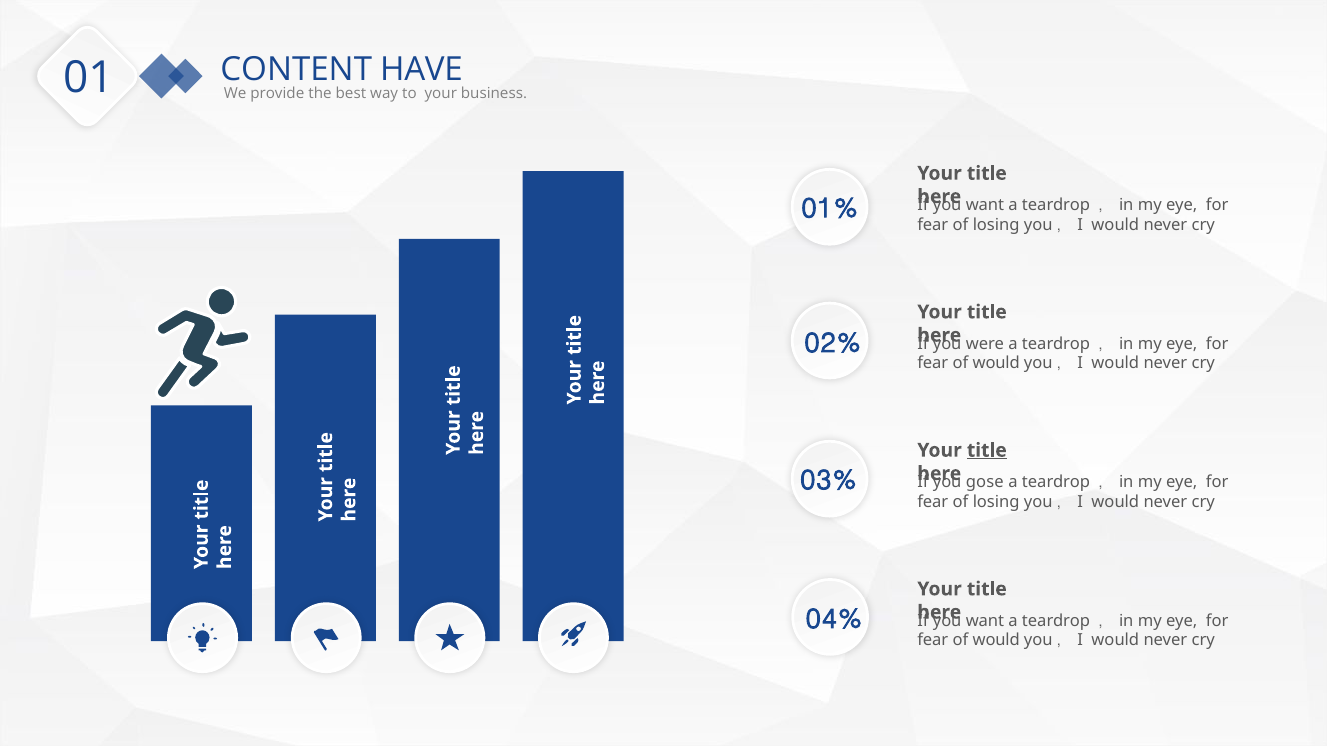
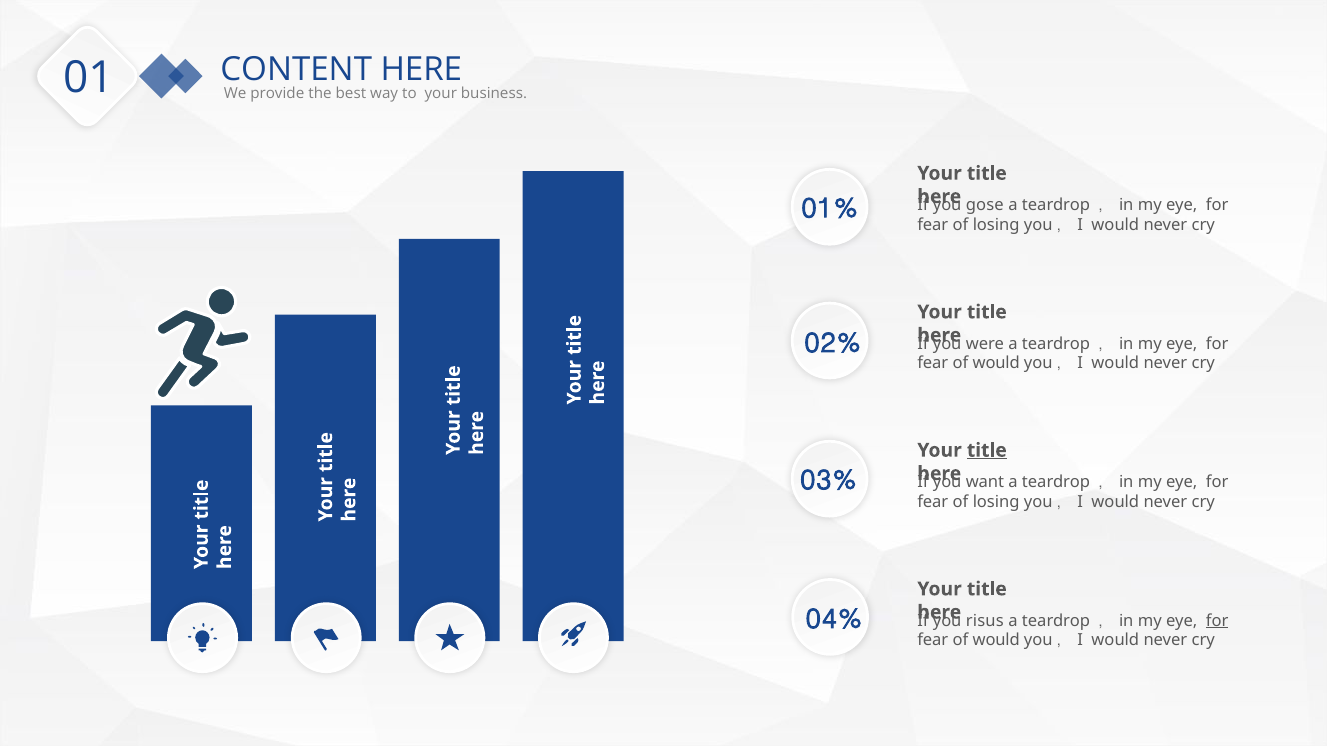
CONTENT HAVE: HAVE -> HERE
want at (985, 205): want -> gose
gose: gose -> want
want at (985, 621): want -> risus
for at (1217, 621) underline: none -> present
